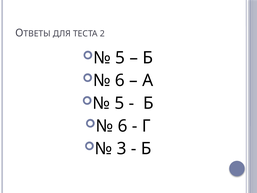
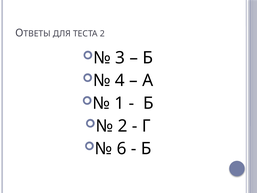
5 at (120, 58): 5 -> 3
6 at (120, 80): 6 -> 4
5 at (119, 103): 5 -> 1
6 at (123, 126): 6 -> 2
3: 3 -> 6
